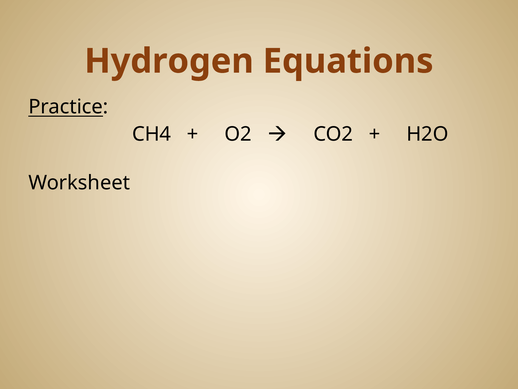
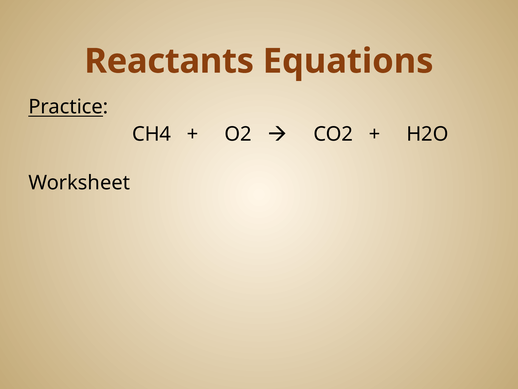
Hydrogen: Hydrogen -> Reactants
